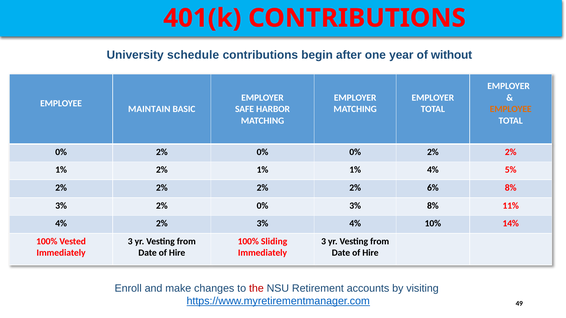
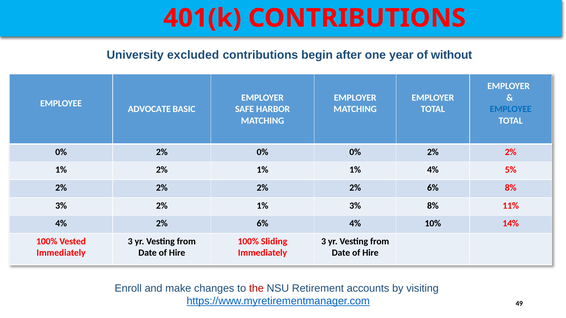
schedule: schedule -> excluded
MAINTAIN: MAINTAIN -> ADVOCATE
EMPLOYEE at (511, 109) colour: orange -> blue
3% 2% 0%: 0% -> 1%
4% 2% 3%: 3% -> 6%
